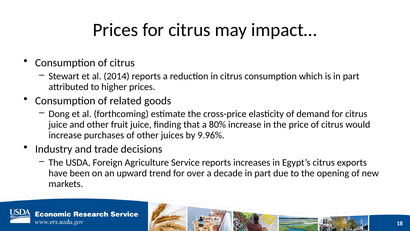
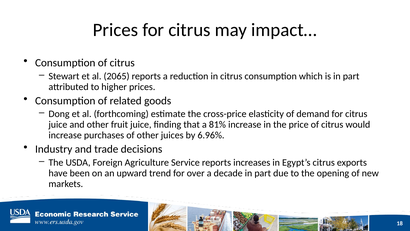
2014: 2014 -> 2065
80%: 80% -> 81%
9.96%: 9.96% -> 6.96%
